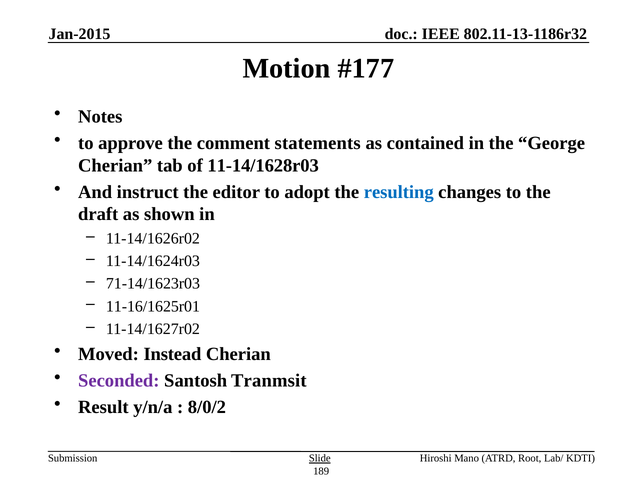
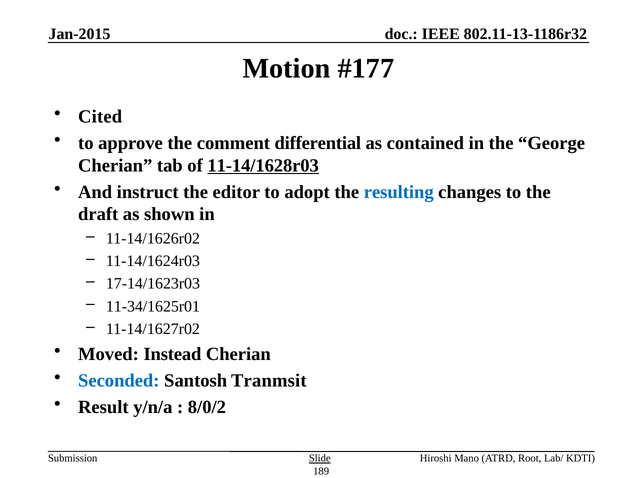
Notes: Notes -> Cited
statements: statements -> differential
11-14/1628r03 underline: none -> present
71-14/1623r03: 71-14/1623r03 -> 17-14/1623r03
11-16/1625r01: 11-16/1625r01 -> 11-34/1625r01
Seconded colour: purple -> blue
